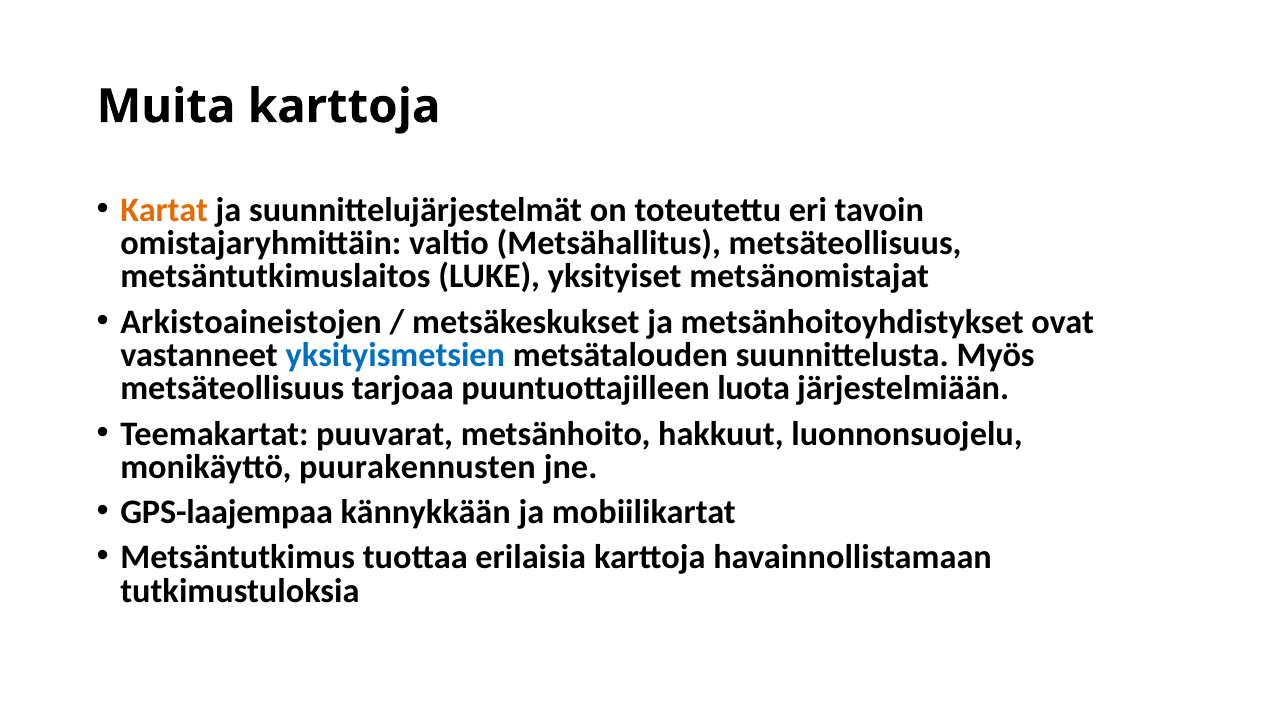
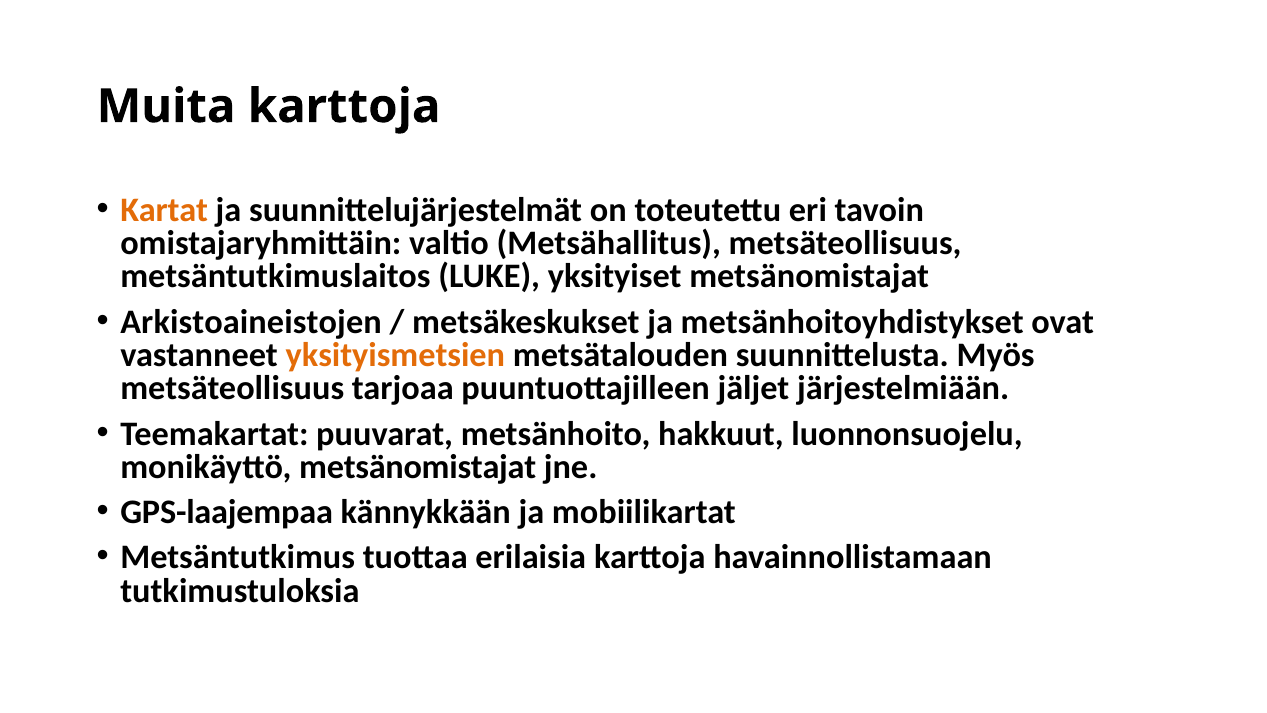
yksityismetsien colour: blue -> orange
luota: luota -> jäljet
monikäyttö puurakennusten: puurakennusten -> metsänomistajat
